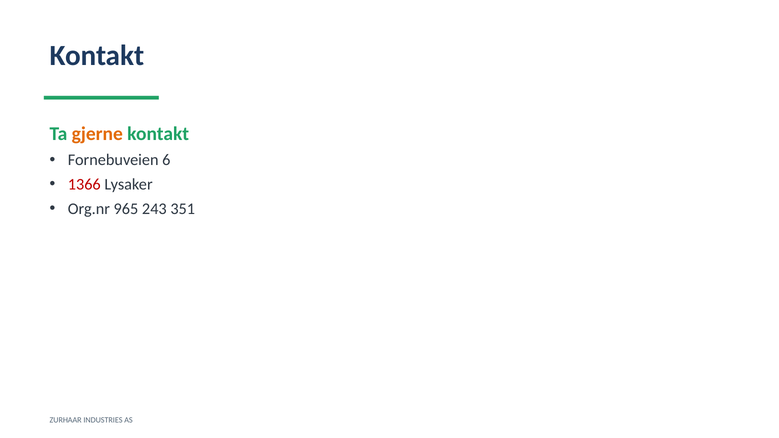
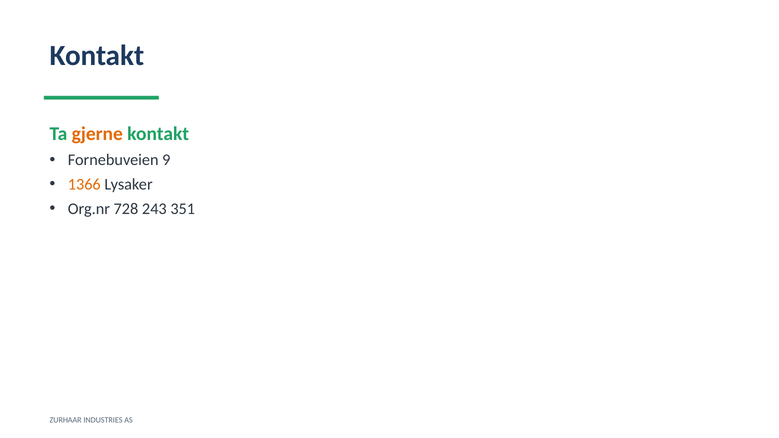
6: 6 -> 9
1366 colour: red -> orange
965: 965 -> 728
